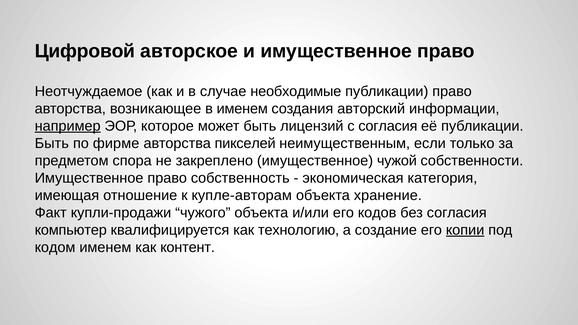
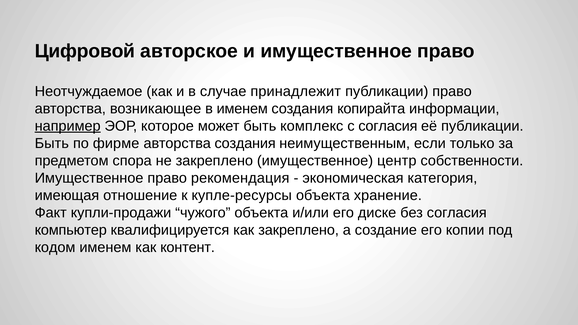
необходимые: необходимые -> принадлежит
авторский: авторский -> копирайта
лицензий: лицензий -> комплекс
авторства пикселей: пикселей -> создания
чужой: чужой -> центр
собственность: собственность -> рекомендация
купле-авторам: купле-авторам -> купле-ресурсы
кодов: кодов -> диске
как технологию: технологию -> закреплено
копии underline: present -> none
